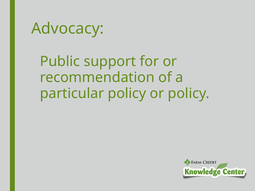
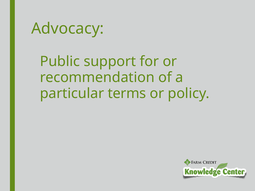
particular policy: policy -> terms
